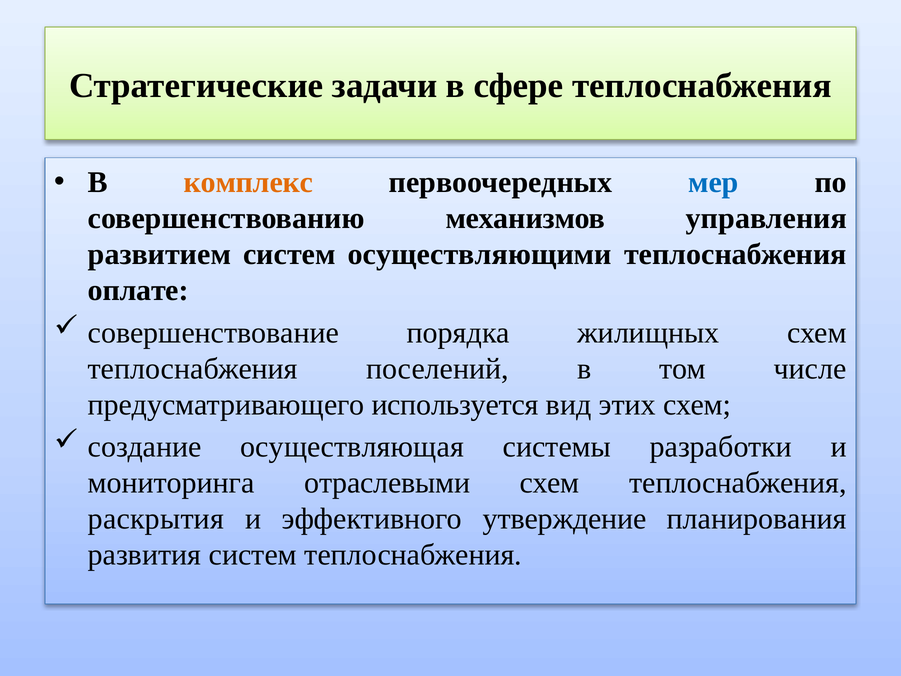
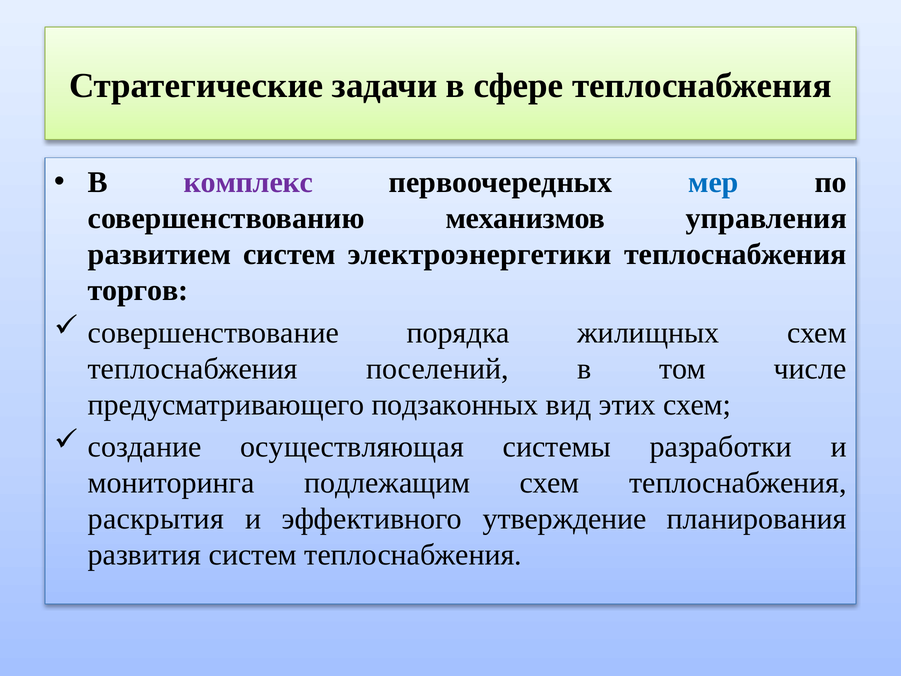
комплекс colour: orange -> purple
осуществляющими: осуществляющими -> электроэнергетики
оплате: оплате -> торгов
используется: используется -> подзаконных
отраслевыми: отраслевыми -> подлежащим
